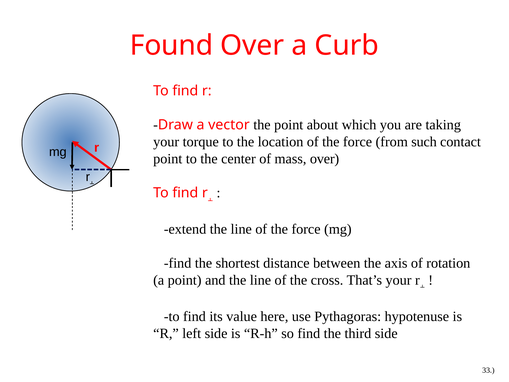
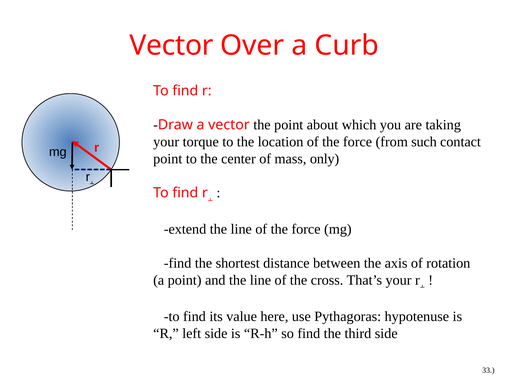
Found at (172, 46): Found -> Vector
mass over: over -> only
